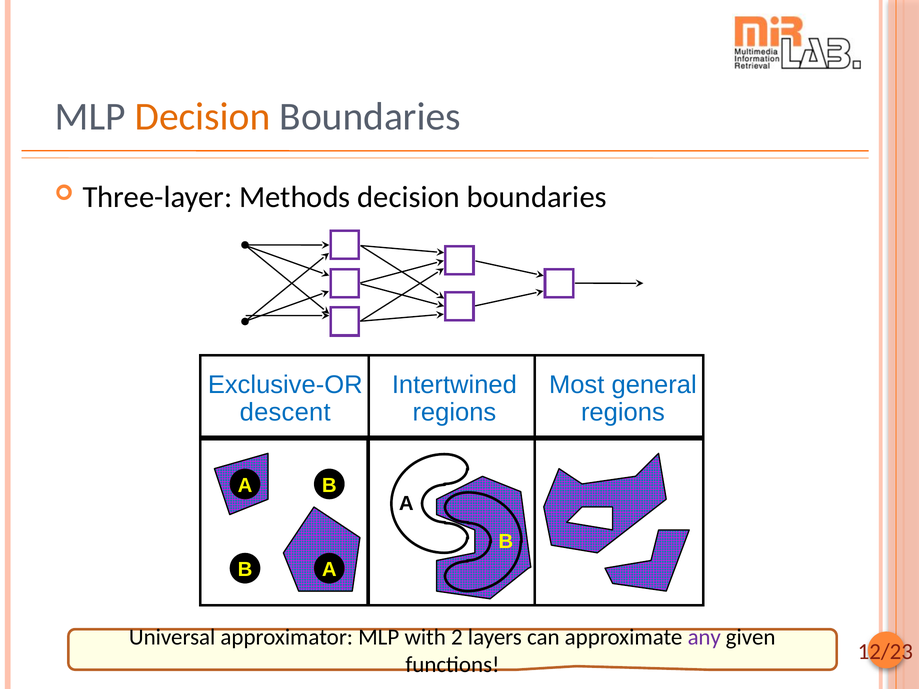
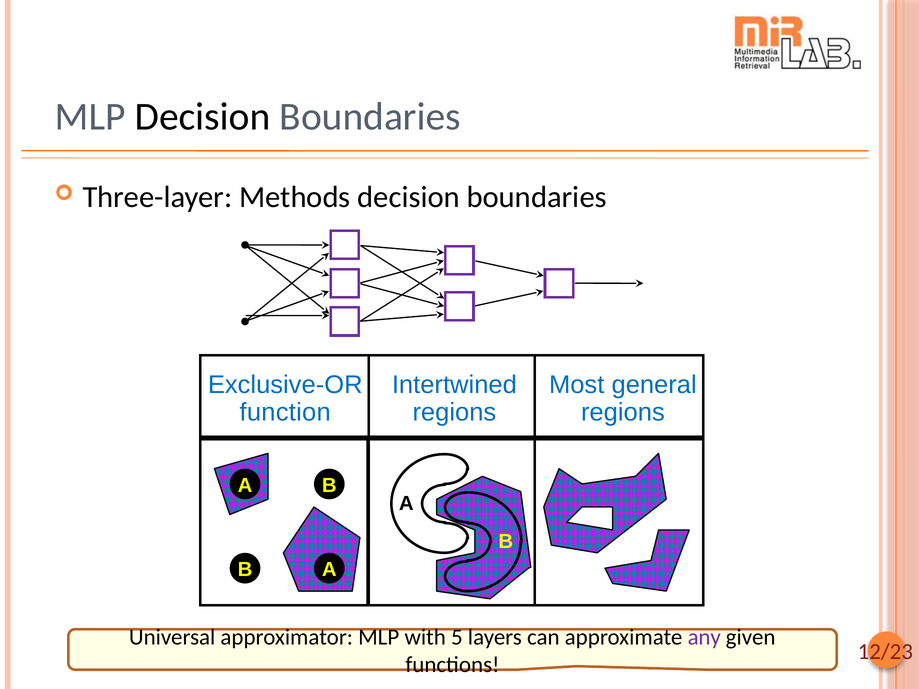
Decision at (203, 117) colour: orange -> black
descent: descent -> function
2: 2 -> 5
